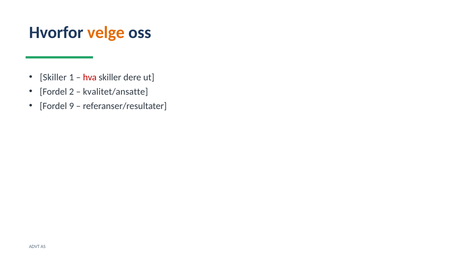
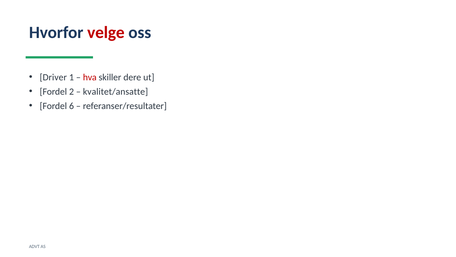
velge colour: orange -> red
Skiller at (53, 77): Skiller -> Driver
9: 9 -> 6
